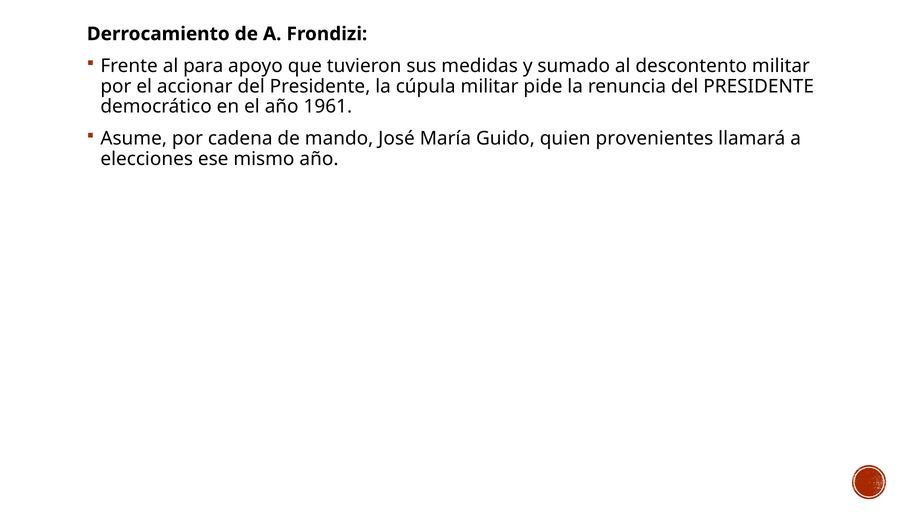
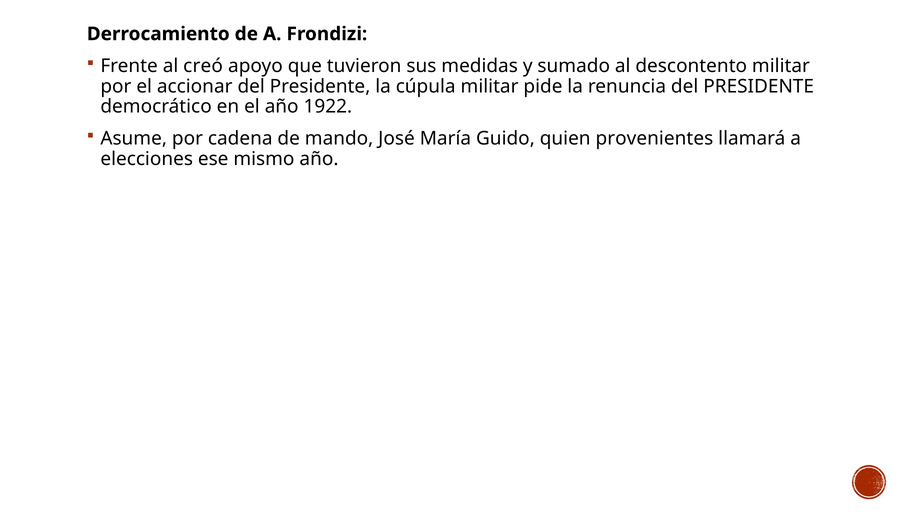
para: para -> creó
1961: 1961 -> 1922
